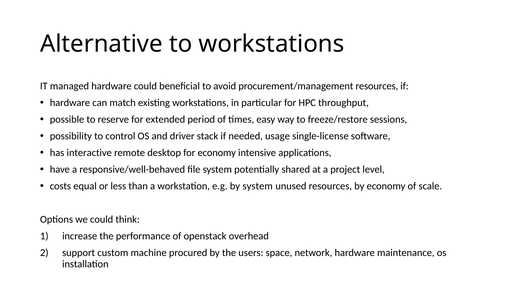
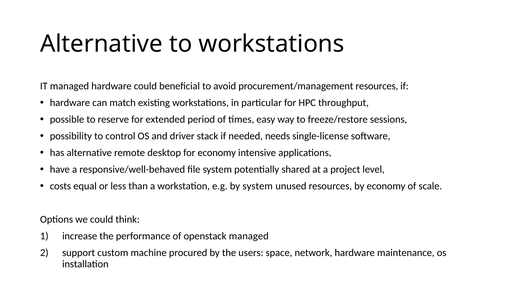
usage: usage -> needs
has interactive: interactive -> alternative
openstack overhead: overhead -> managed
